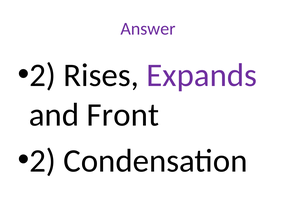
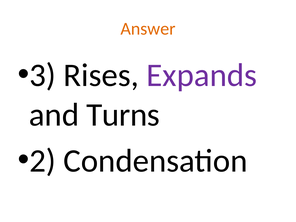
Answer colour: purple -> orange
2 at (43, 75): 2 -> 3
Front: Front -> Turns
